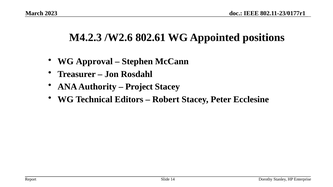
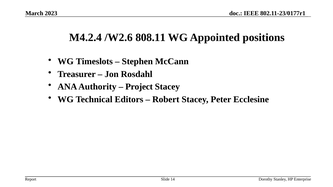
M4.2.3: M4.2.3 -> M4.2.4
802.61: 802.61 -> 808.11
Approval: Approval -> Timeslots
